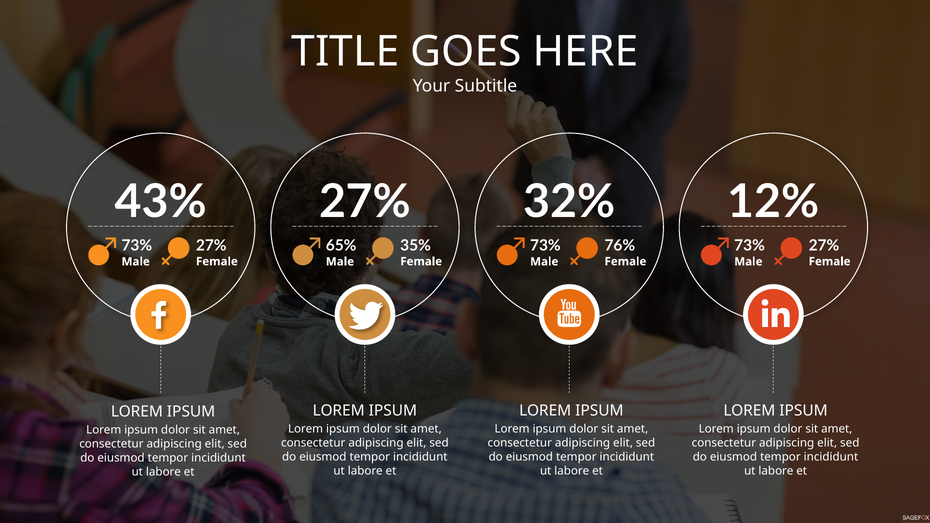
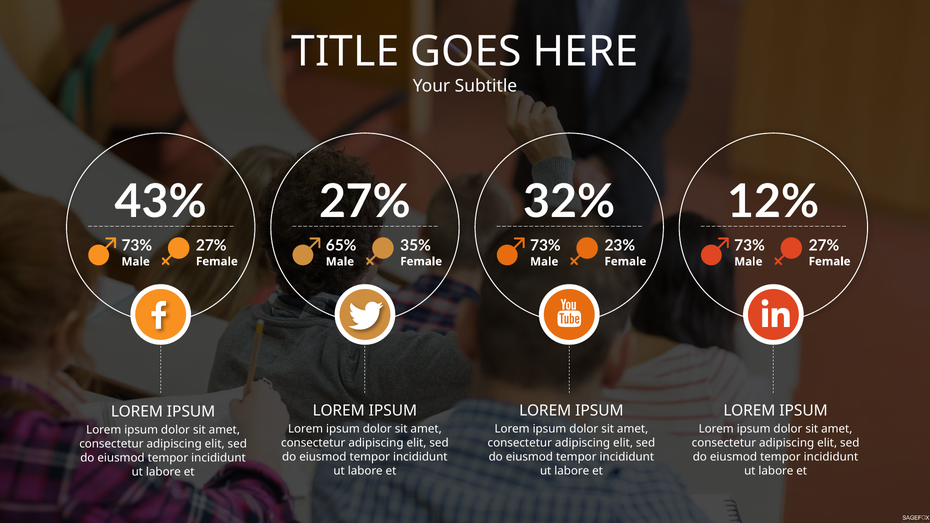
76%: 76% -> 23%
